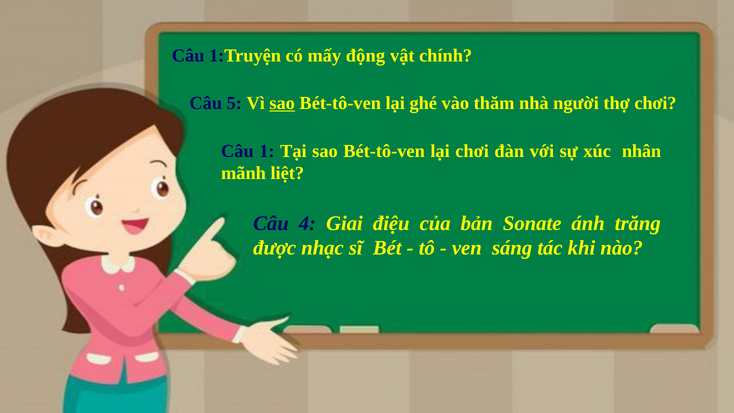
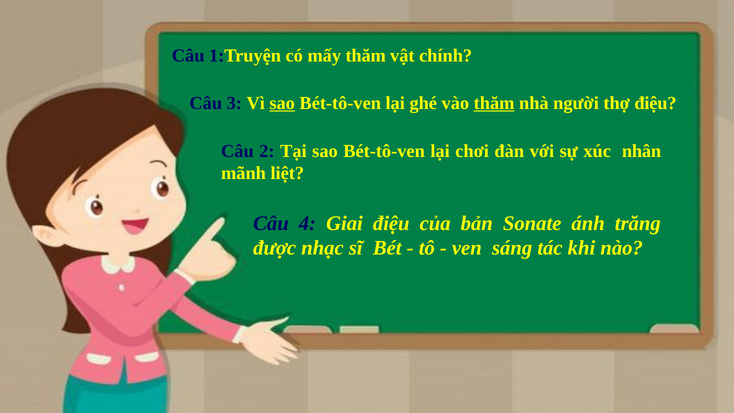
mấy động: động -> thăm
5: 5 -> 3
thăm at (494, 103) underline: none -> present
thợ chơi: chơi -> điệu
1: 1 -> 2
